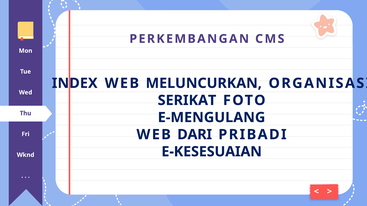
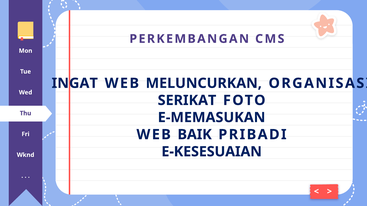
INDEX: INDEX -> INGAT
E-MENGULANG: E-MENGULANG -> E-MEMASUKAN
DARI: DARI -> BAIK
